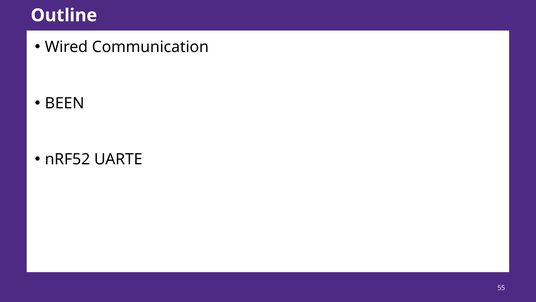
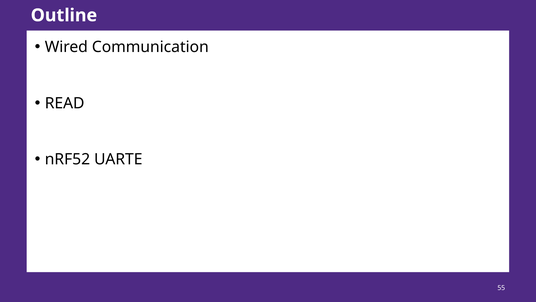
BEEN: BEEN -> READ
